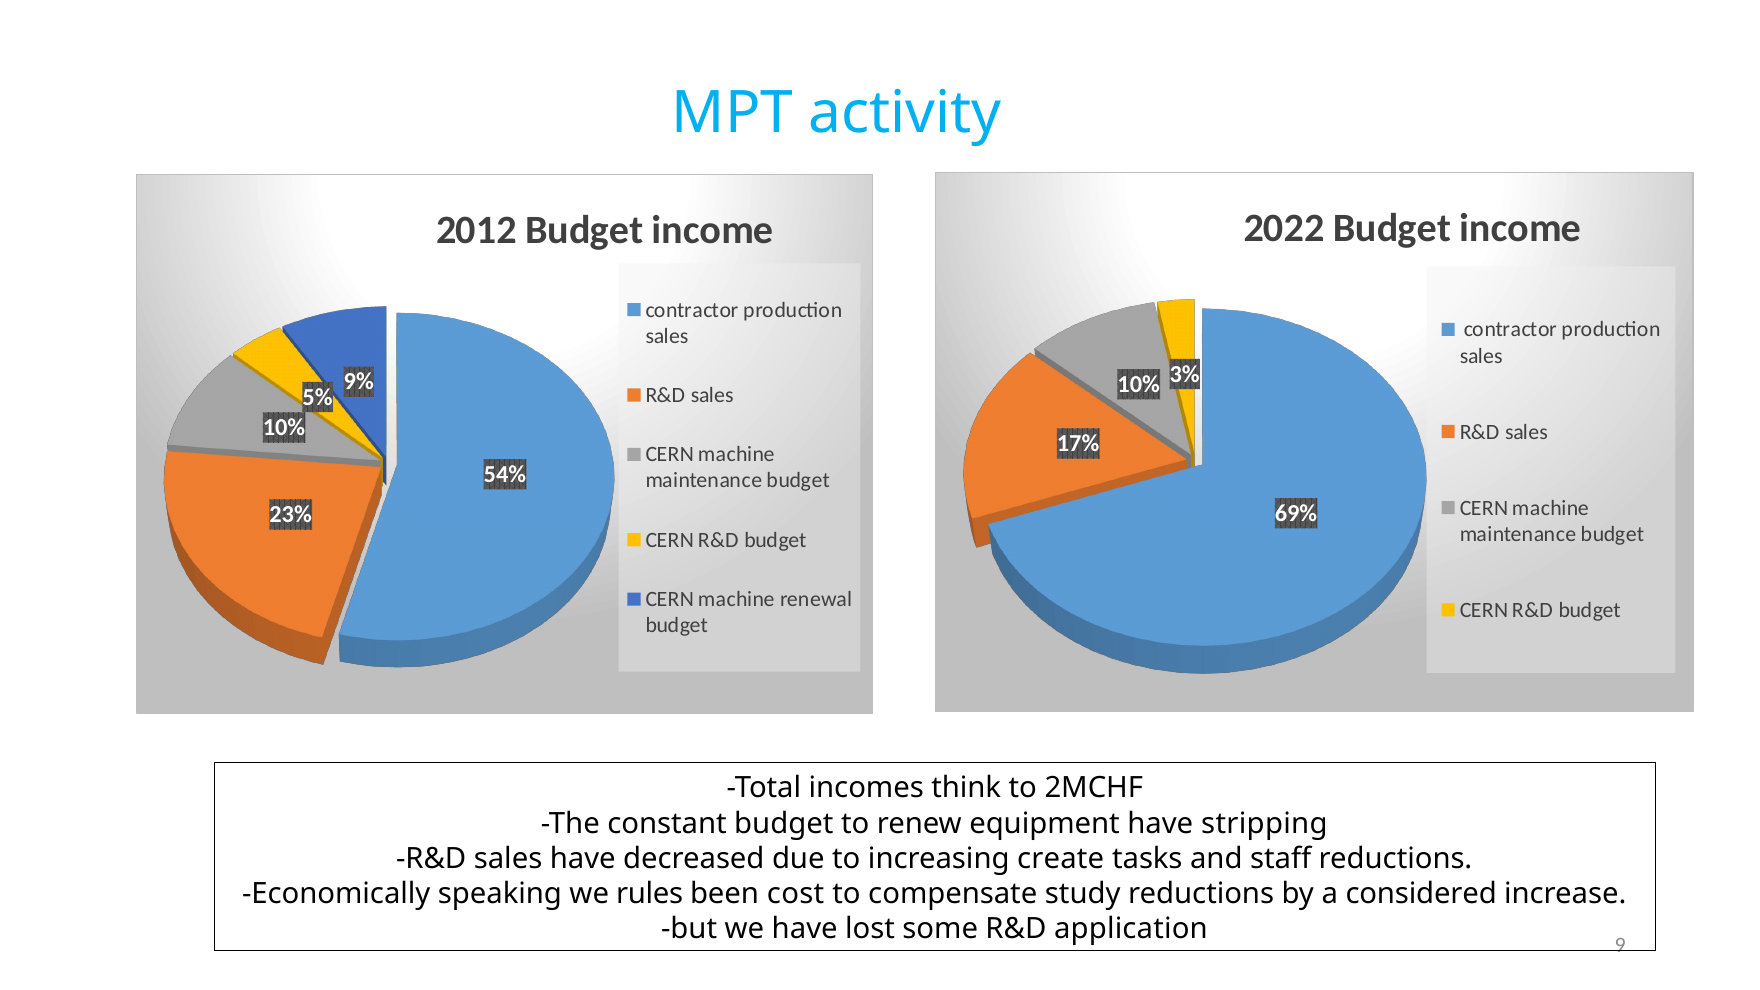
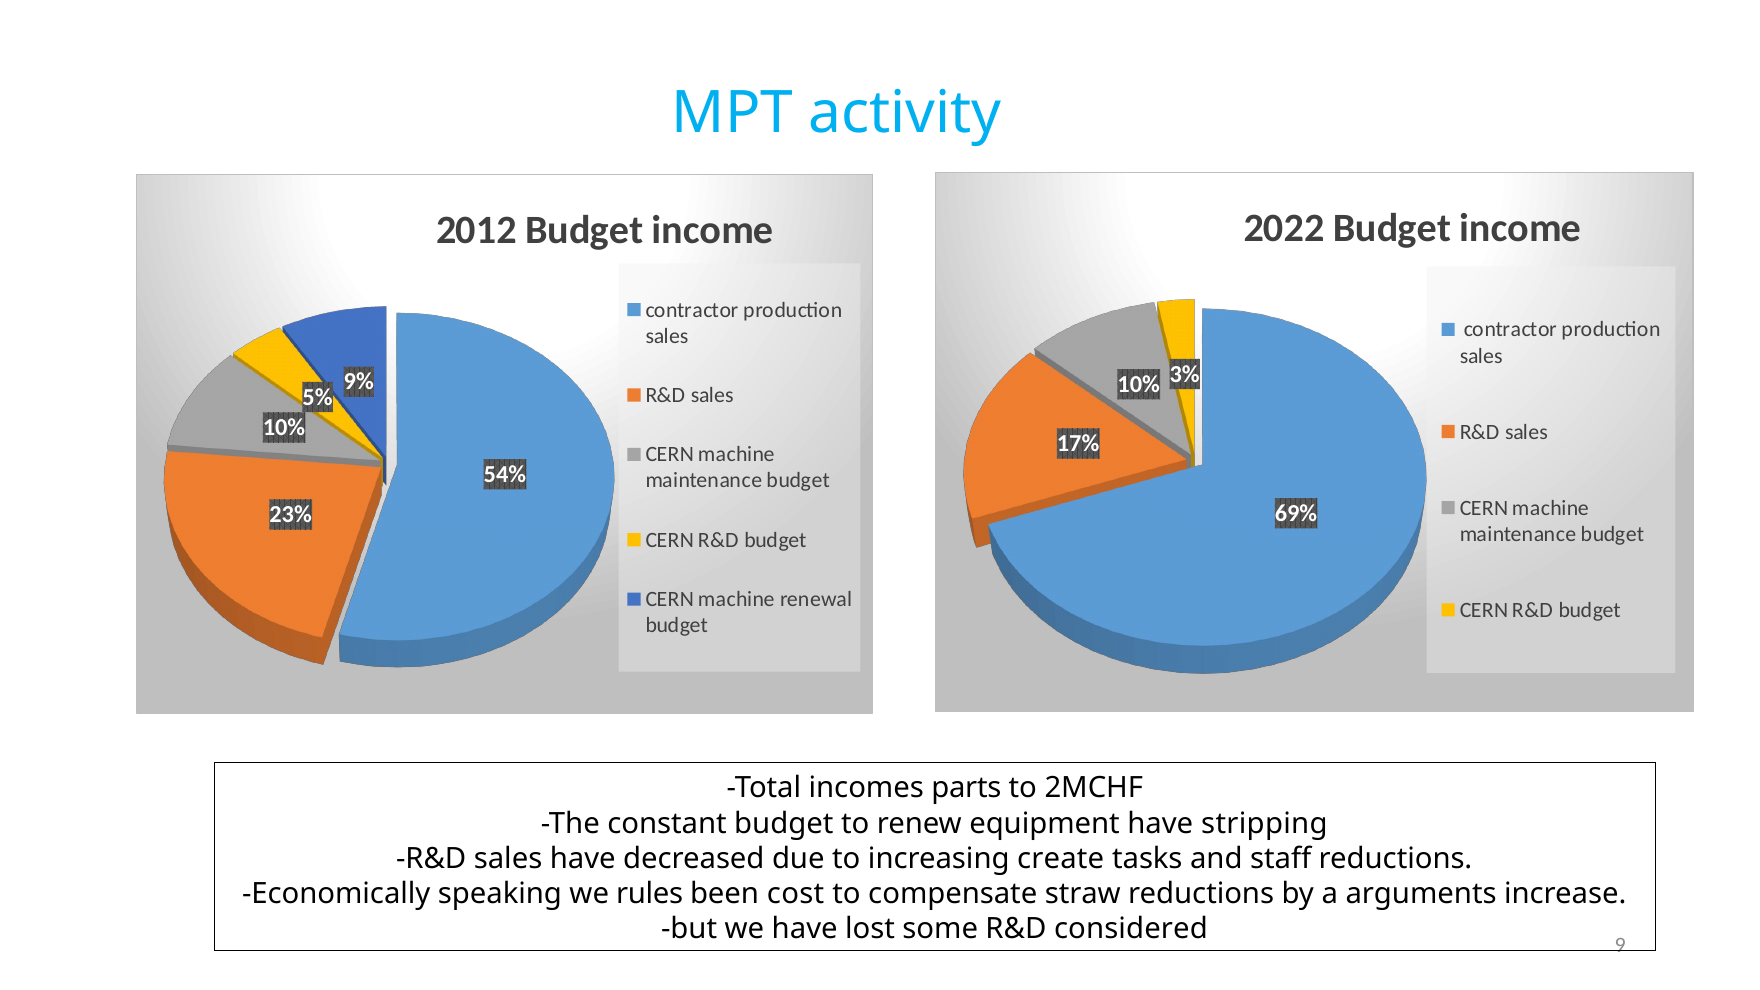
think: think -> parts
study: study -> straw
considered: considered -> arguments
application: application -> considered
